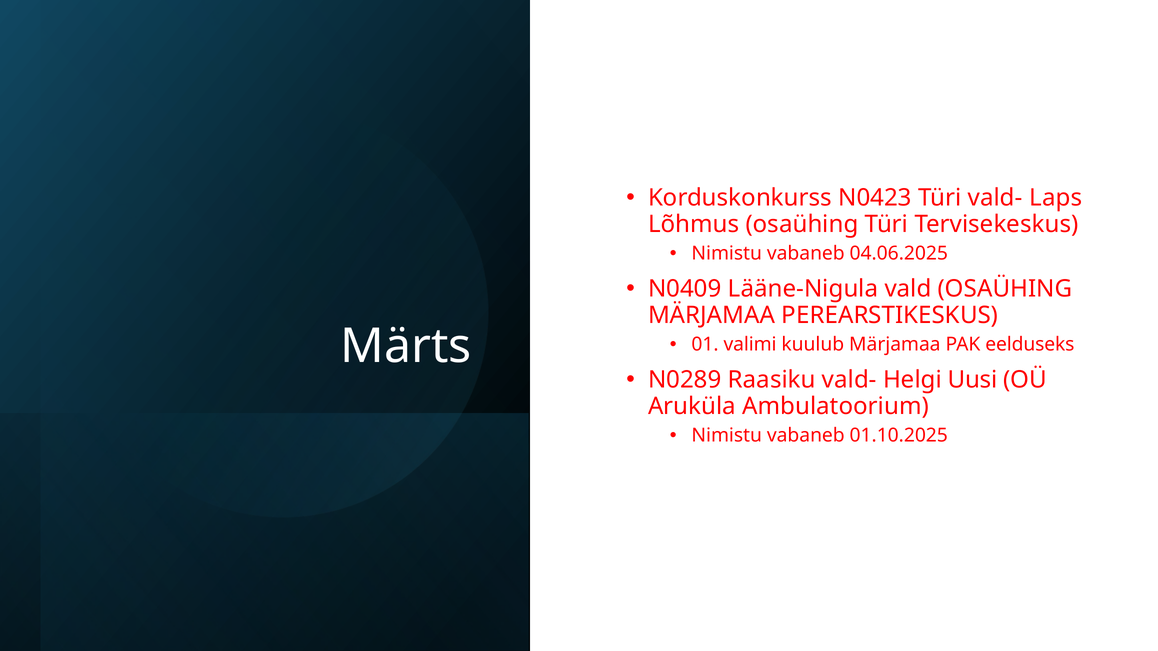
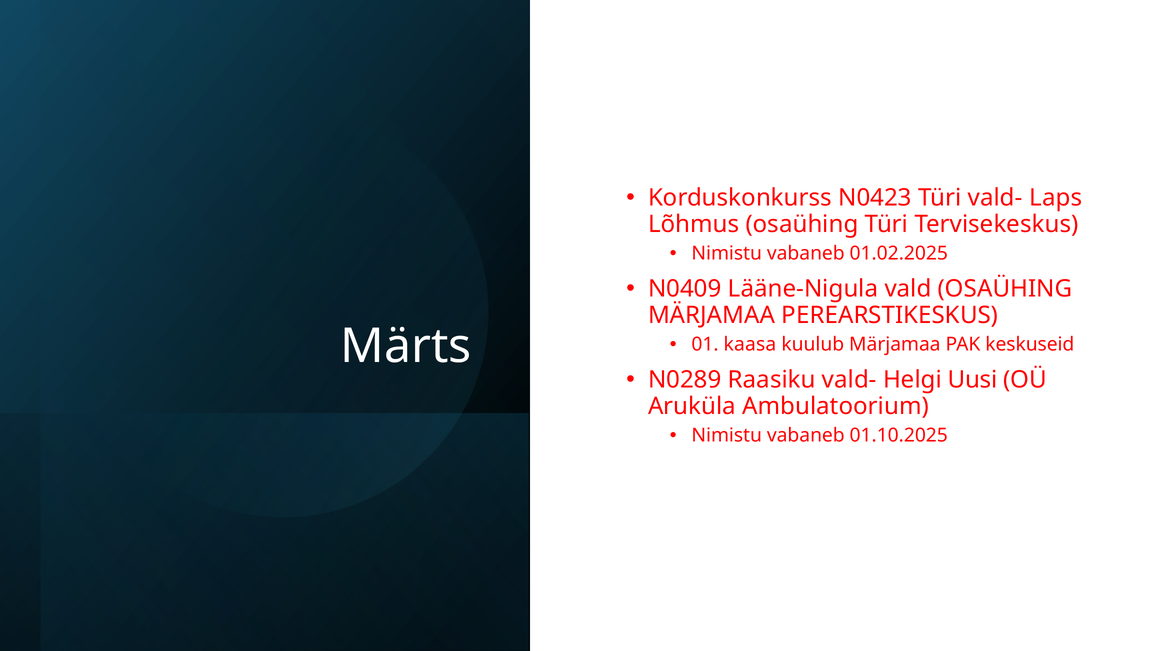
04.06.2025: 04.06.2025 -> 01.02.2025
valimi: valimi -> kaasa
eelduseks: eelduseks -> keskuseid
